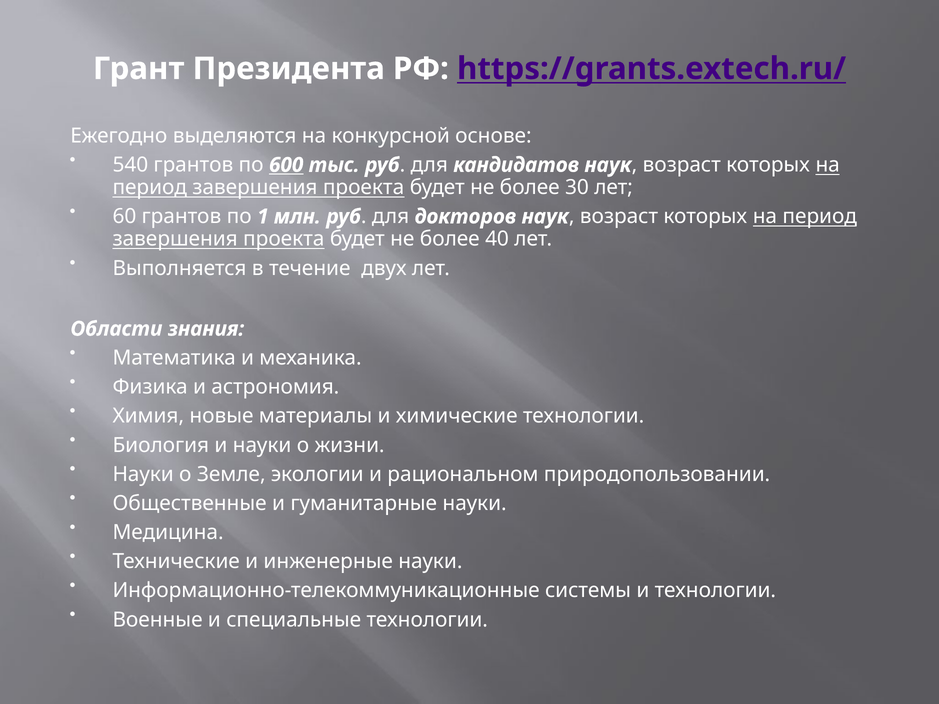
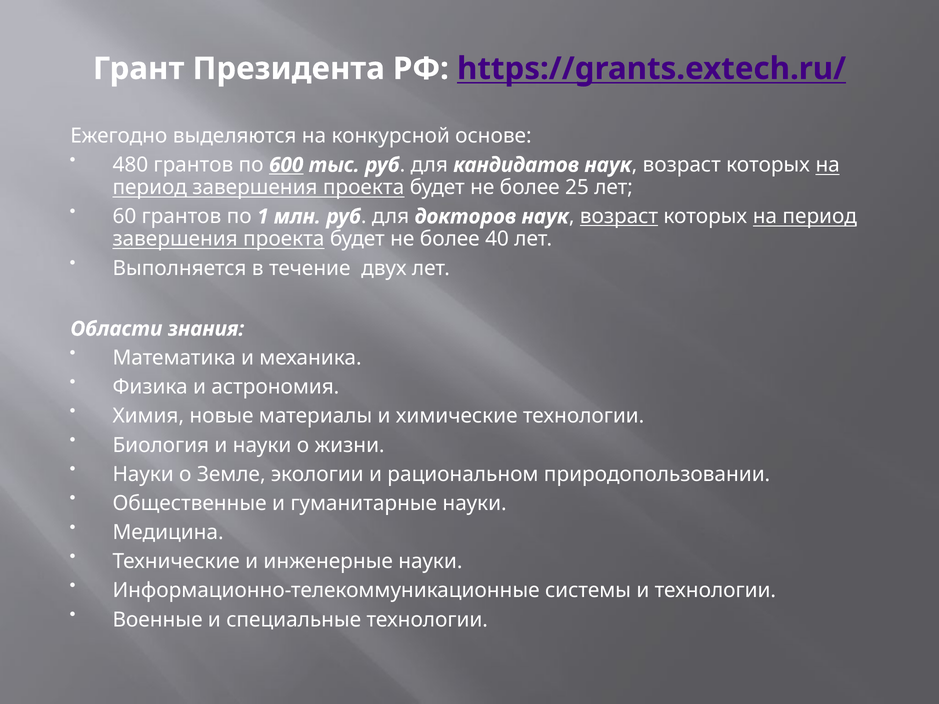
540: 540 -> 480
30: 30 -> 25
возраст at (619, 217) underline: none -> present
